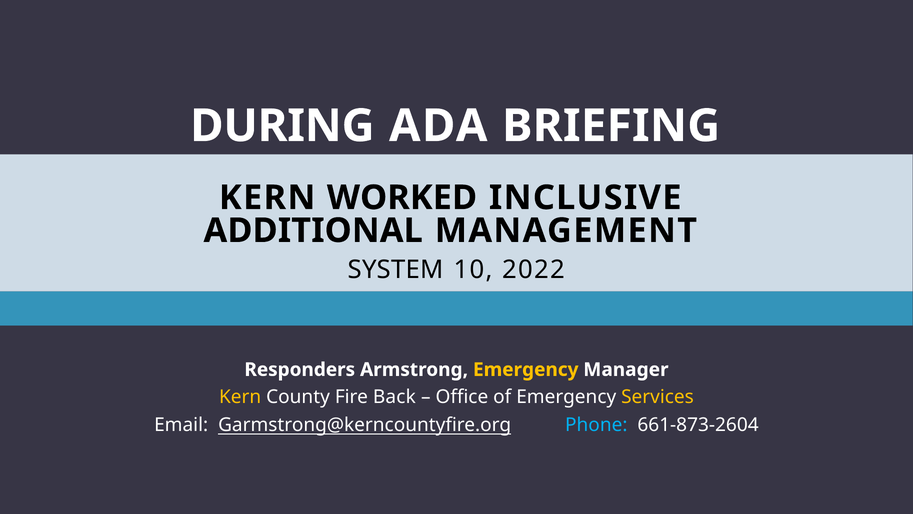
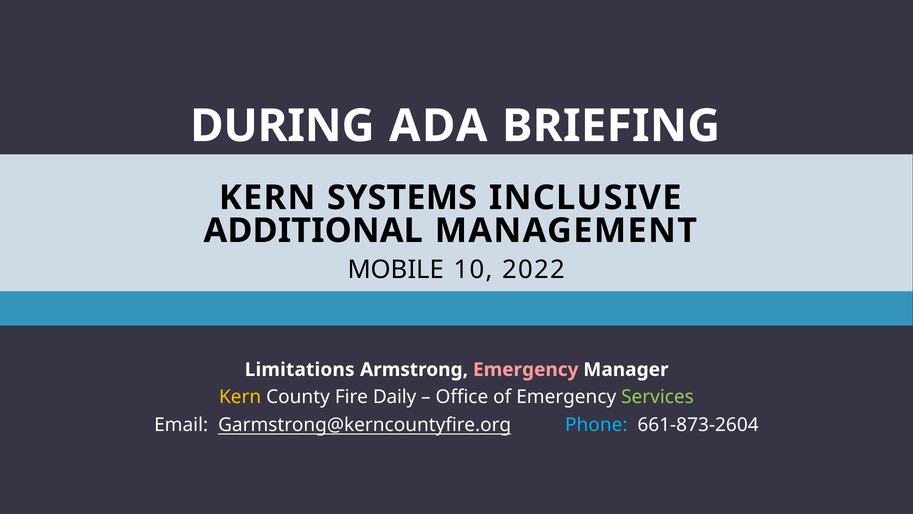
WORKED: WORKED -> SYSTEMS
SYSTEM: SYSTEM -> MOBILE
Responders: Responders -> Limitations
Emergency at (526, 369) colour: yellow -> pink
Back: Back -> Daily
Services colour: yellow -> light green
